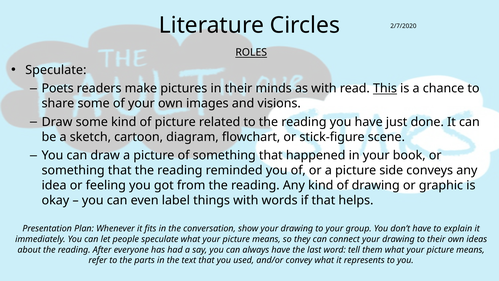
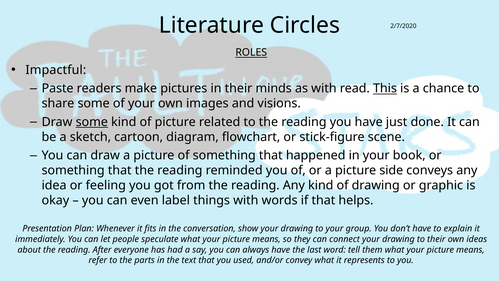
Speculate at (56, 70): Speculate -> Impactful
Poets: Poets -> Paste
some at (92, 122) underline: none -> present
